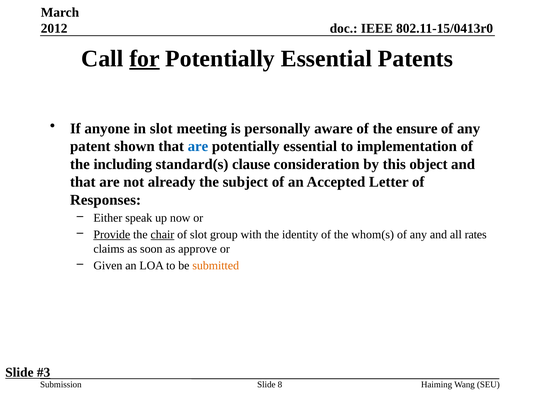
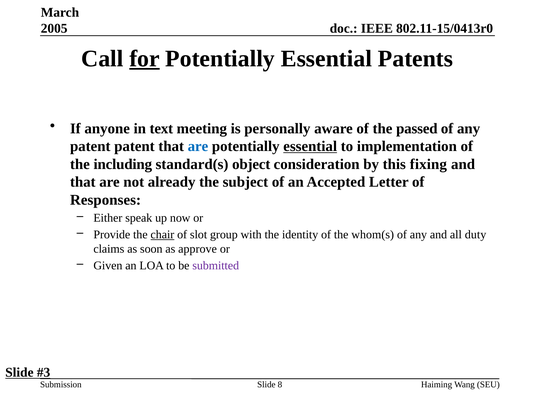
2012: 2012 -> 2005
in slot: slot -> text
ensure: ensure -> passed
patent shown: shown -> patent
essential at (310, 146) underline: none -> present
clause: clause -> object
object: object -> fixing
Provide underline: present -> none
rates: rates -> duty
submitted colour: orange -> purple
